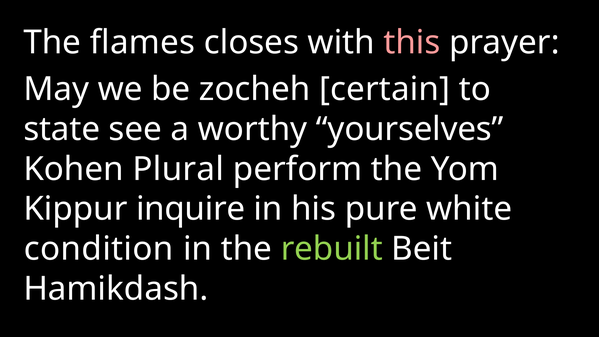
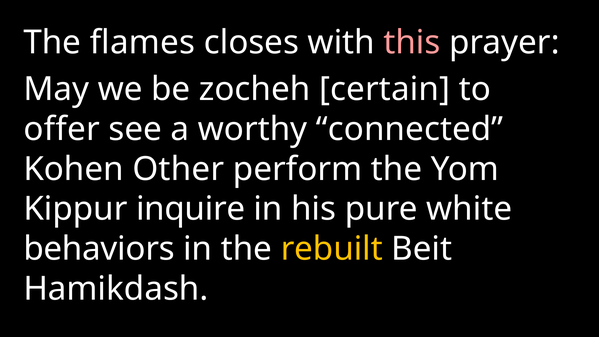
state: state -> offer
yourselves: yourselves -> connected
Plural: Plural -> Other
condition: condition -> behaviors
rebuilt colour: light green -> yellow
